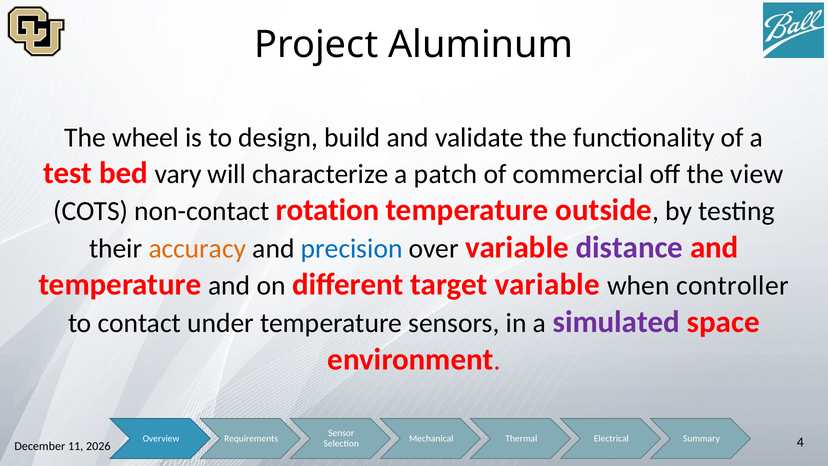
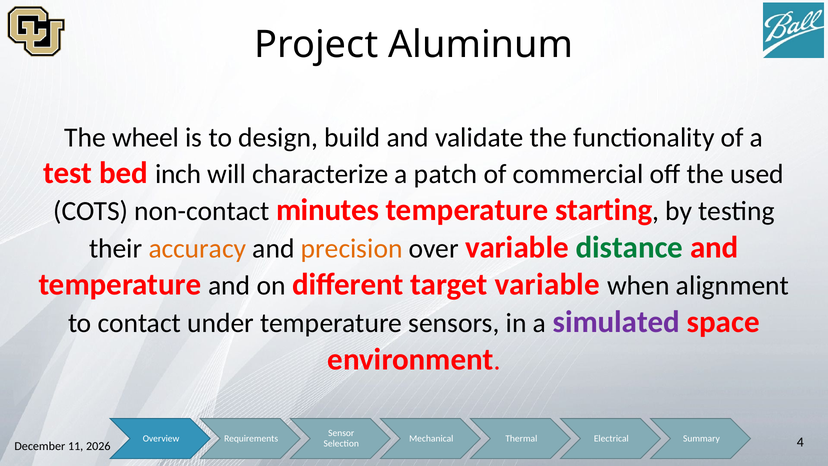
vary: vary -> inch
view: view -> used
rotation: rotation -> minutes
outside: outside -> starting
precision colour: blue -> orange
distance colour: purple -> green
controller: controller -> alignment
